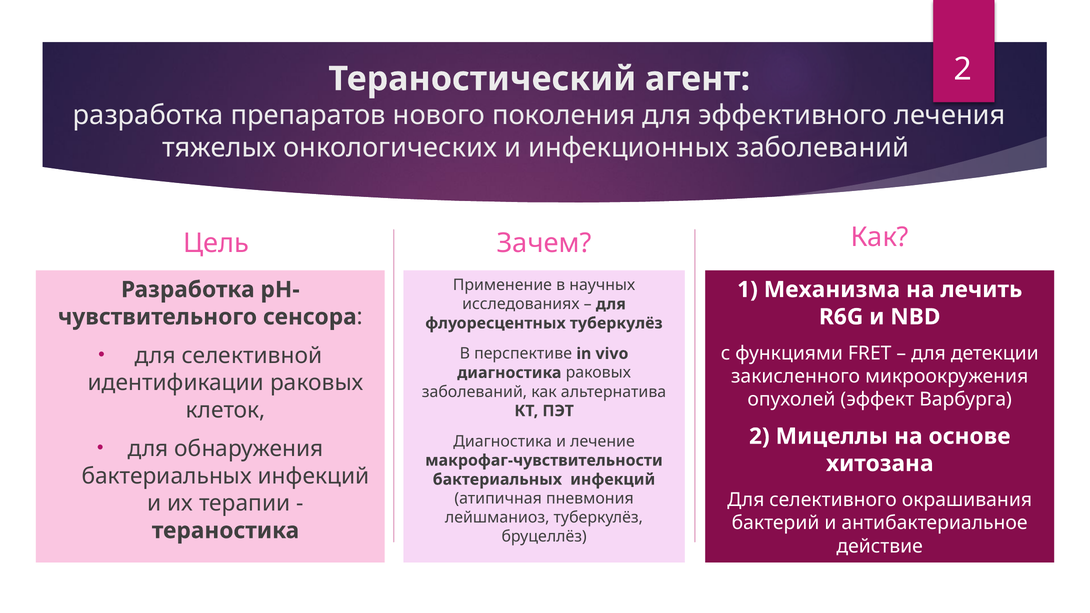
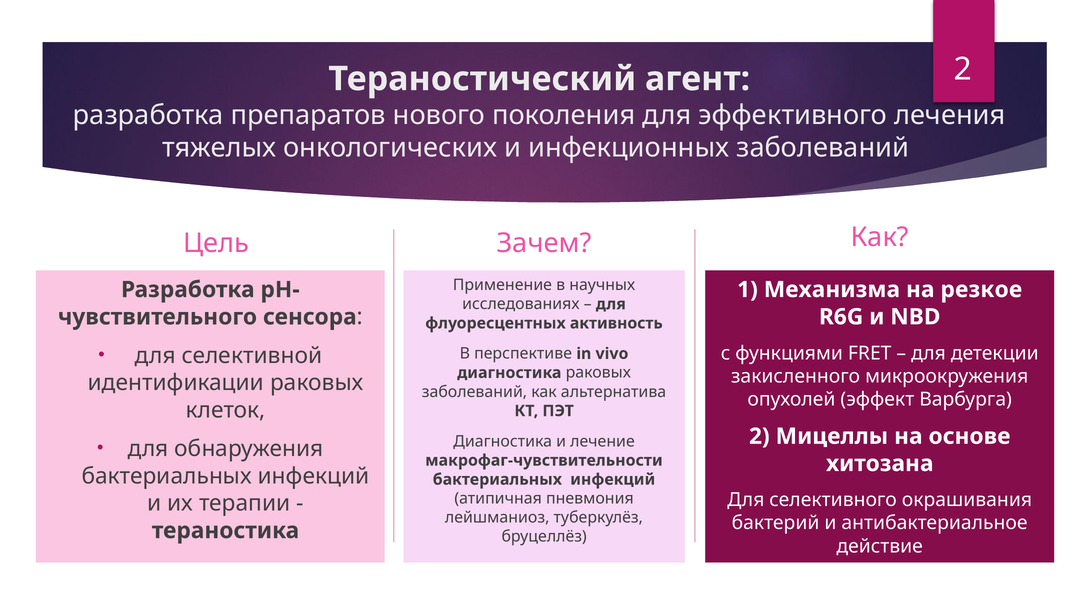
лечить: лечить -> резкое
флуоресцентных туберкулёз: туберкулёз -> активность
